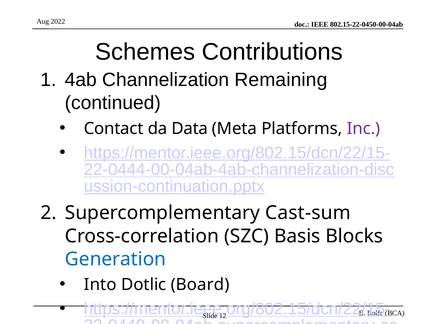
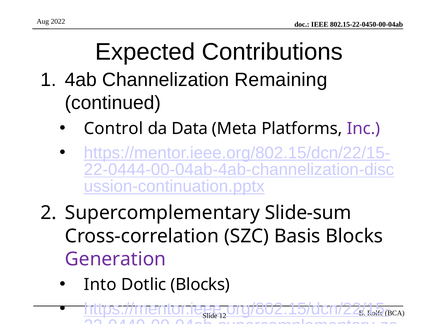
Schemes: Schemes -> Expected
Contact: Contact -> Control
Cast-sum: Cast-sum -> Slide-sum
Generation colour: blue -> purple
Dotlic Board: Board -> Blocks
